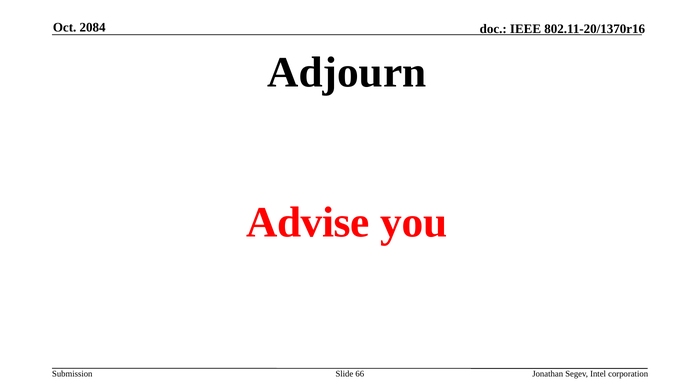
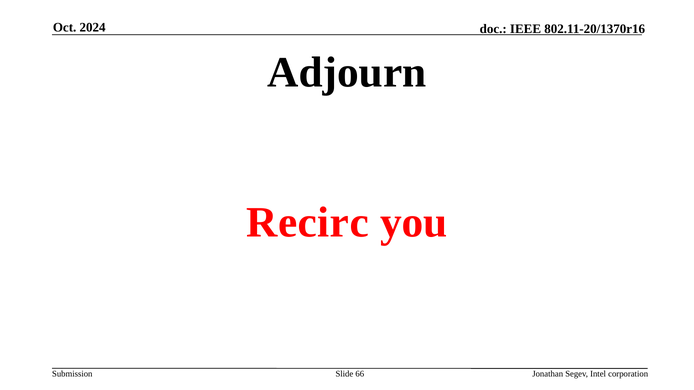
2084: 2084 -> 2024
Advise: Advise -> Recirc
